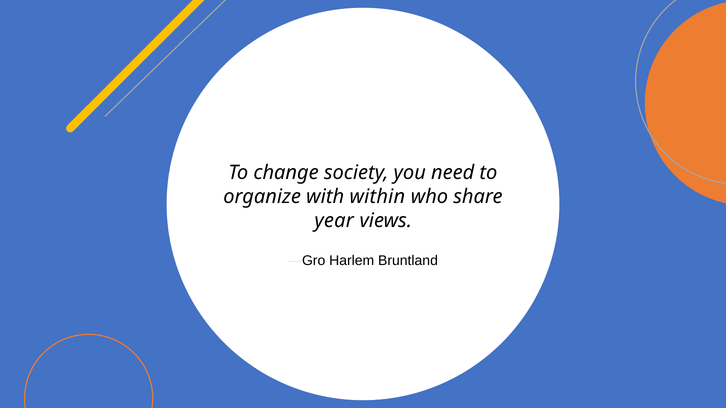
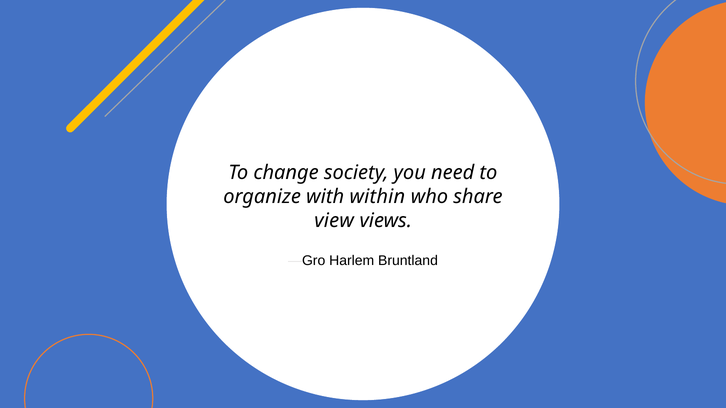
year: year -> view
